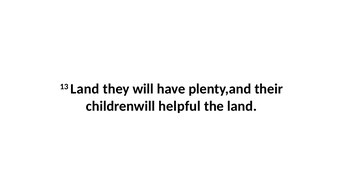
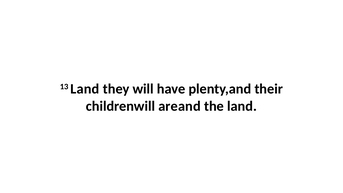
helpful: helpful -> areand
